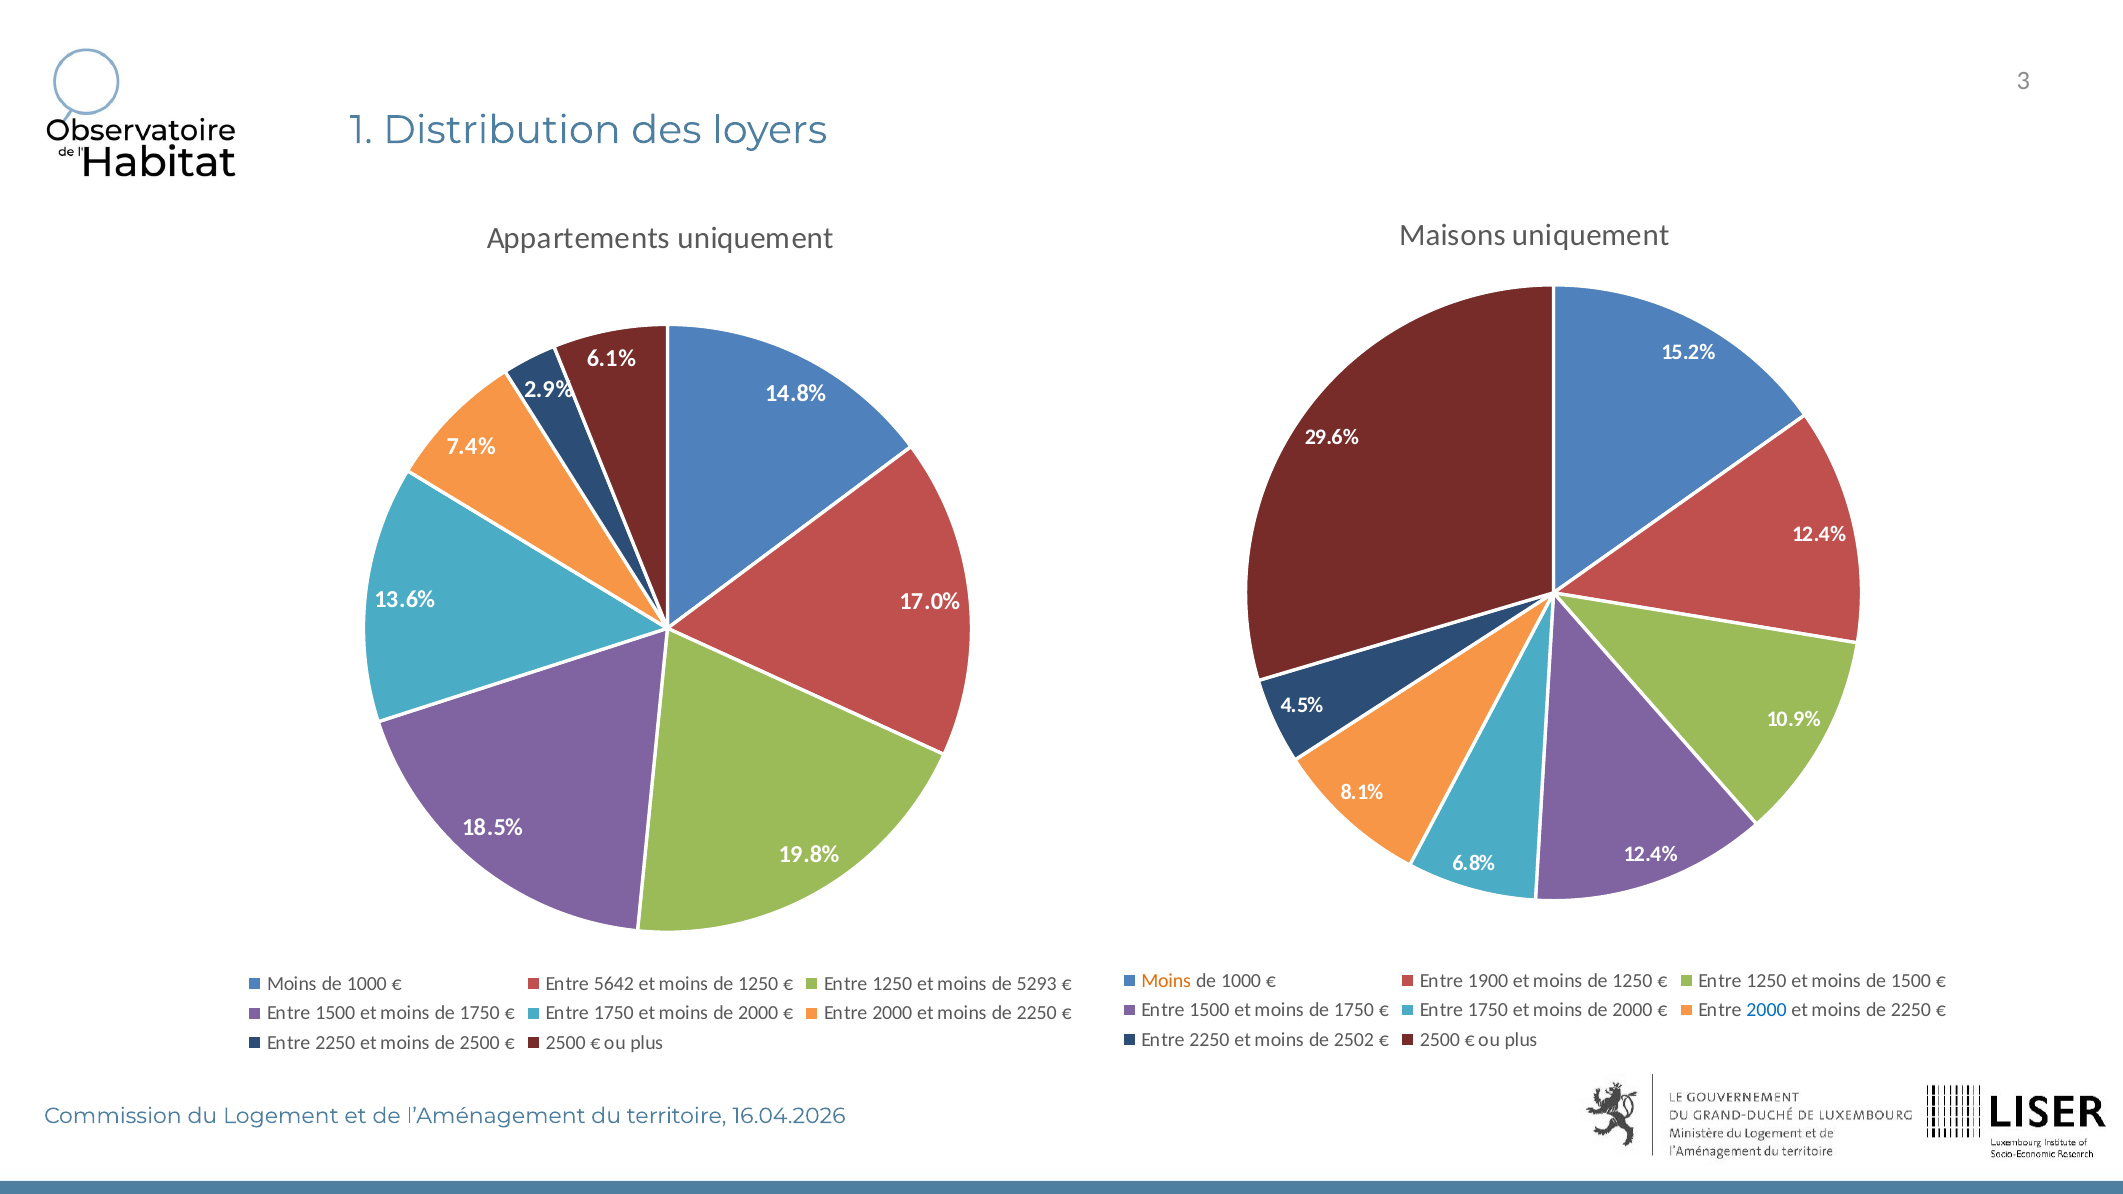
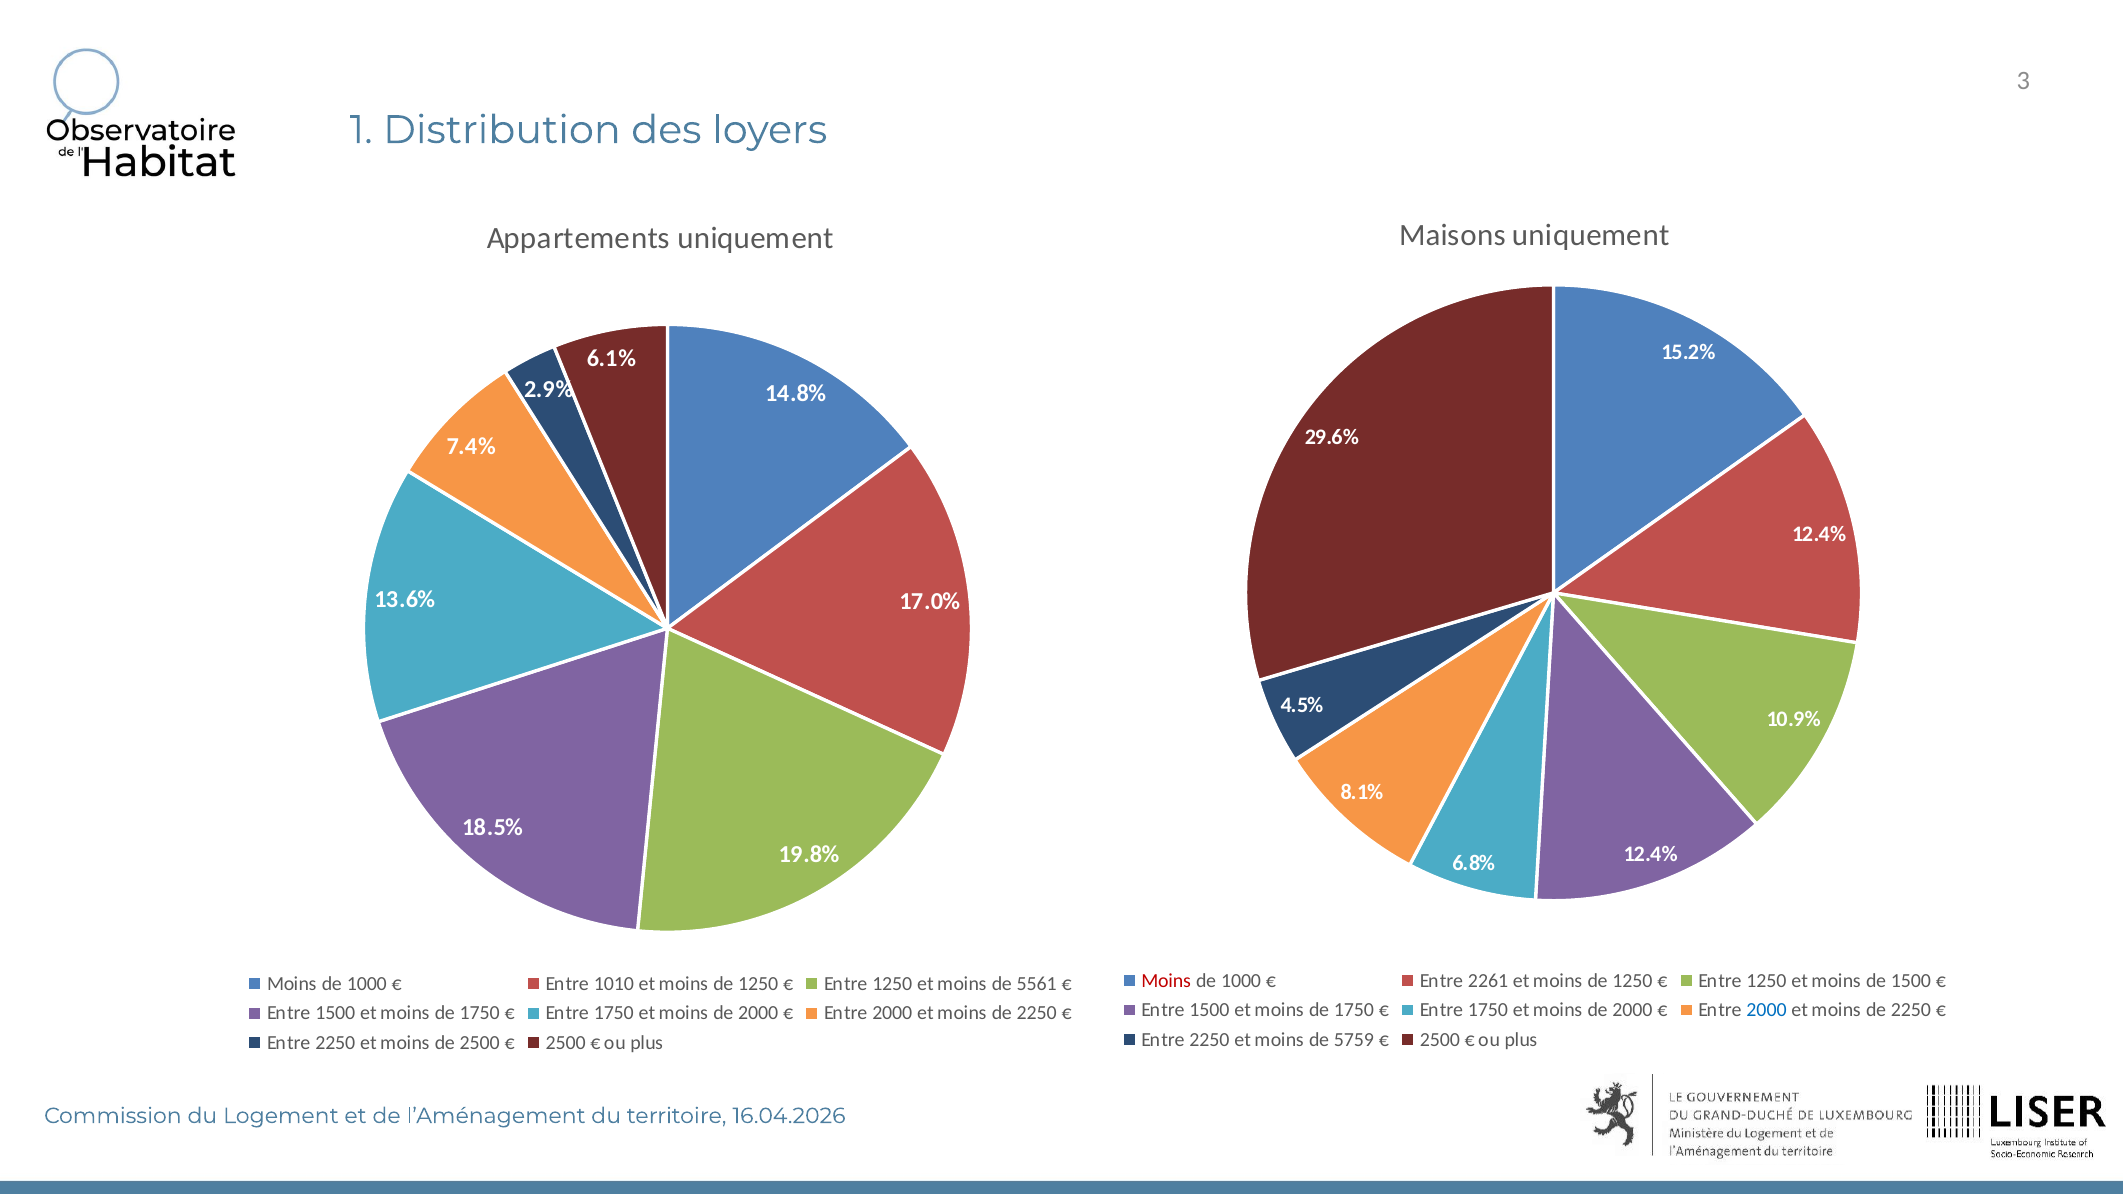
Moins at (1166, 981) colour: orange -> red
1900: 1900 -> 2261
5642: 5642 -> 1010
5293: 5293 -> 5561
2502: 2502 -> 5759
